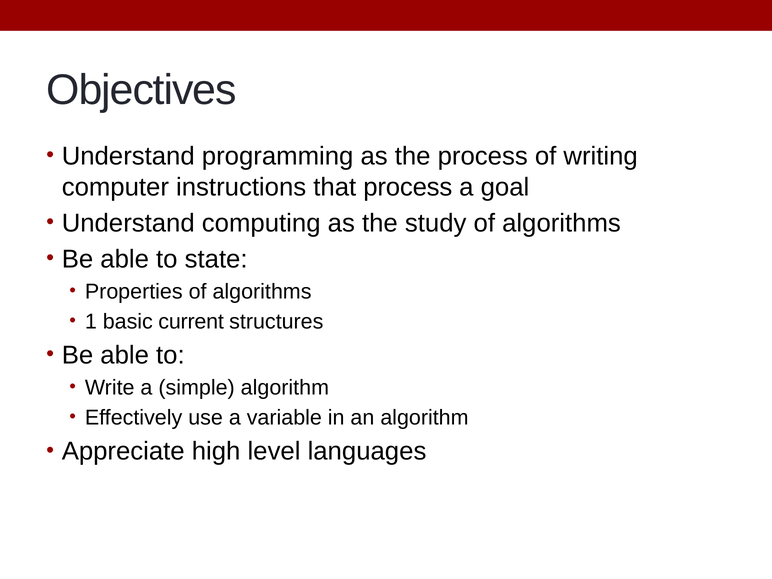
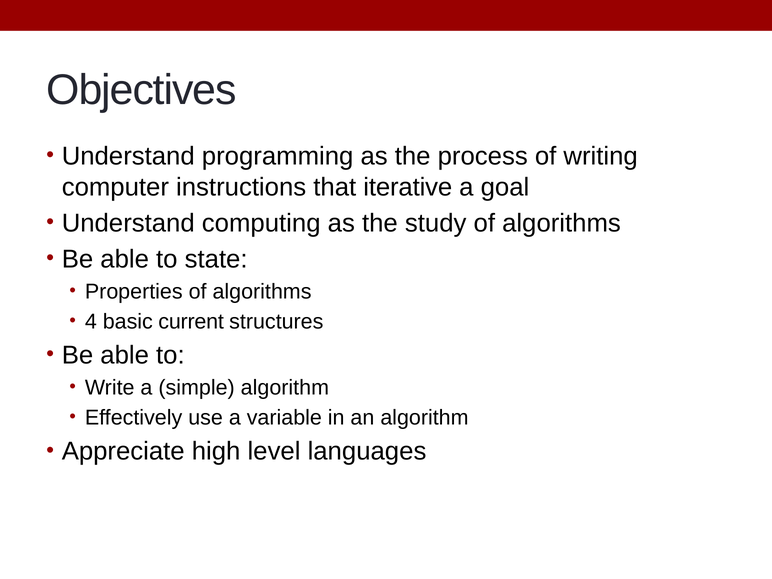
that process: process -> iterative
1: 1 -> 4
